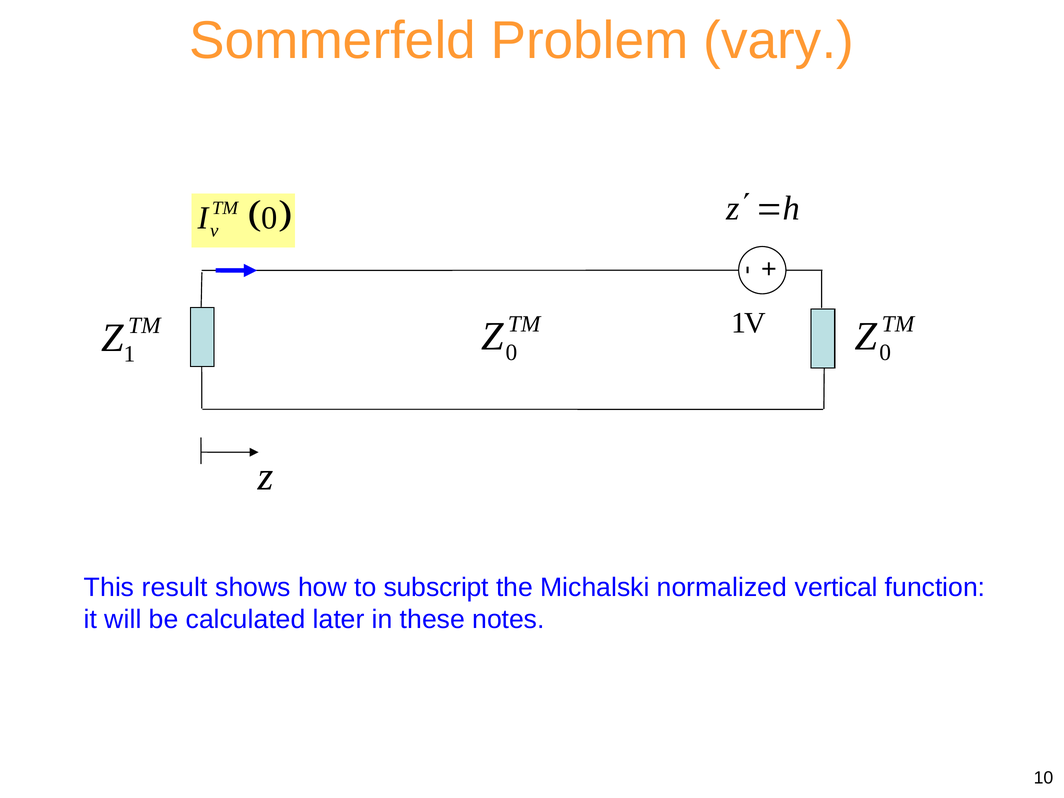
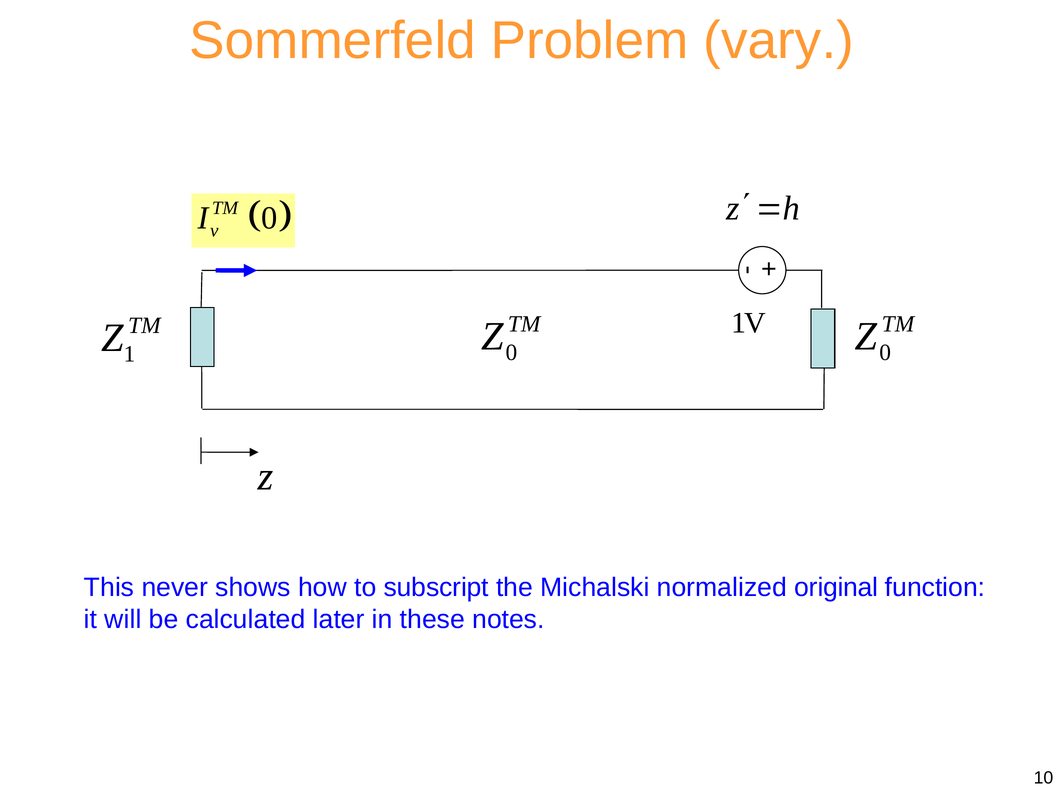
result: result -> never
vertical: vertical -> original
